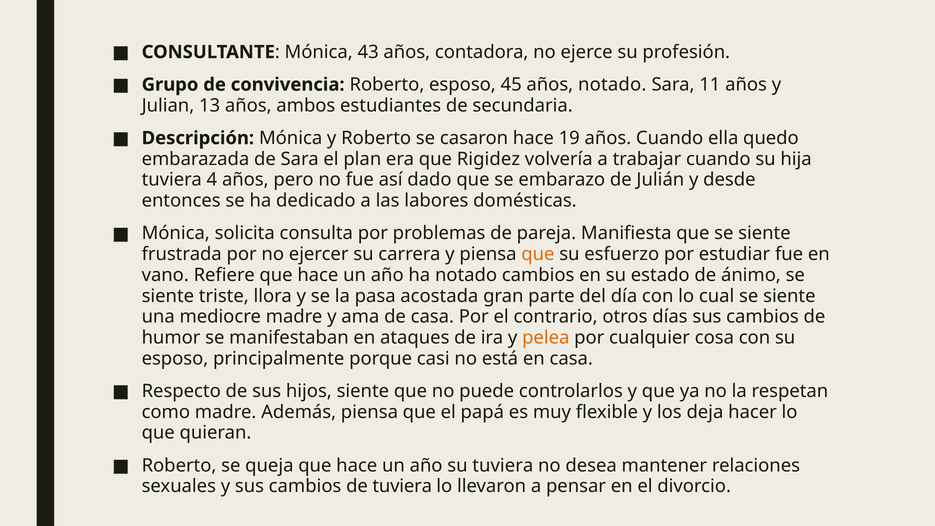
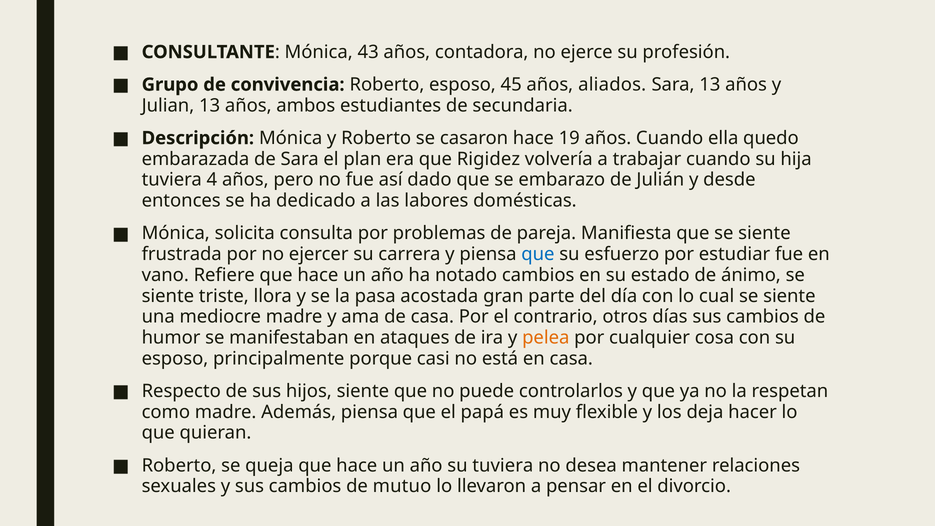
años notado: notado -> aliados
Sara 11: 11 -> 13
que at (538, 254) colour: orange -> blue
de tuviera: tuviera -> mutuo
